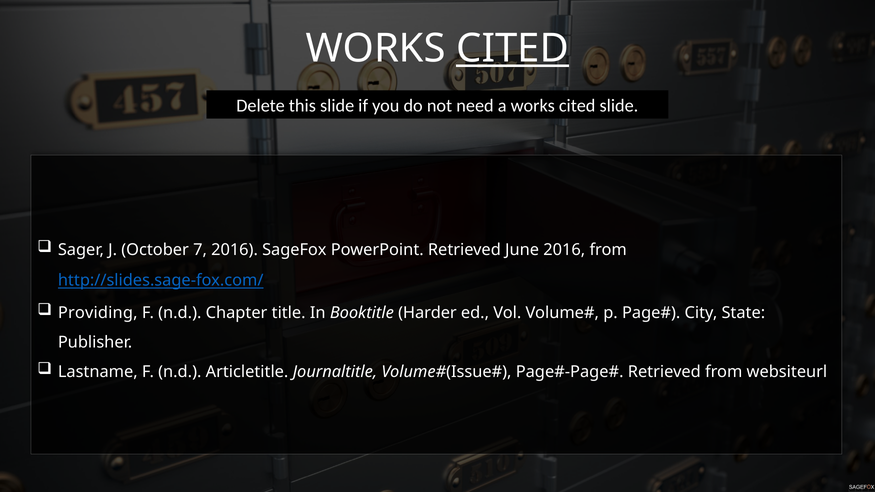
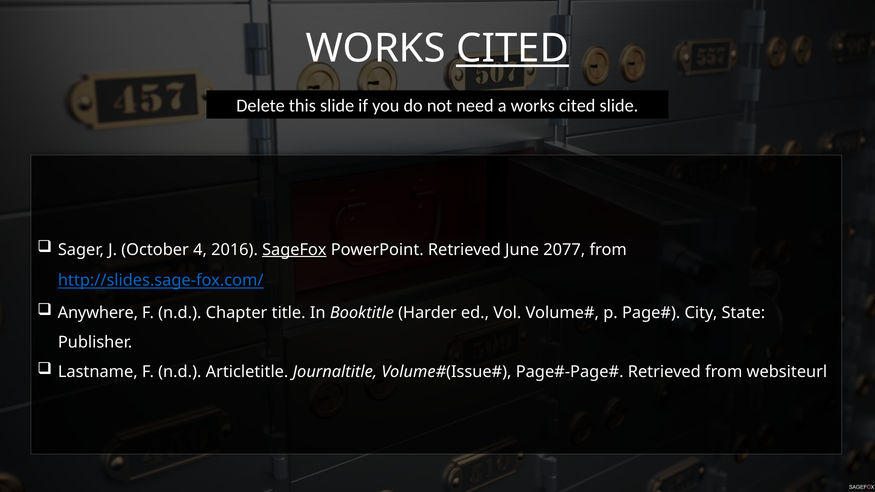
7: 7 -> 4
SageFox underline: none -> present
June 2016: 2016 -> 2077
Providing: Providing -> Anywhere
